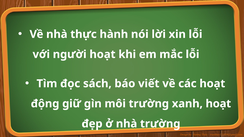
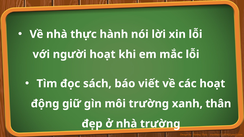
xanh hoạt: hoạt -> thân
